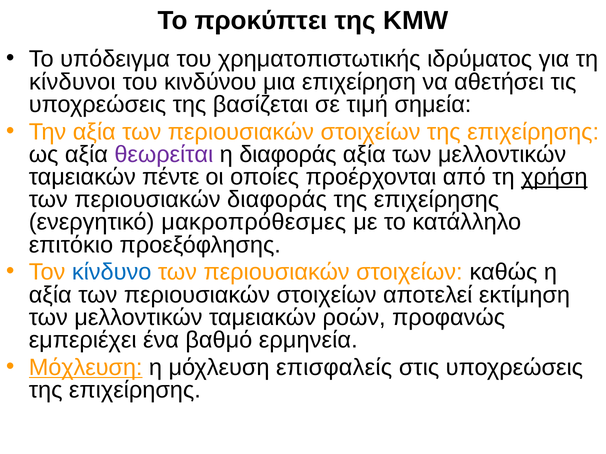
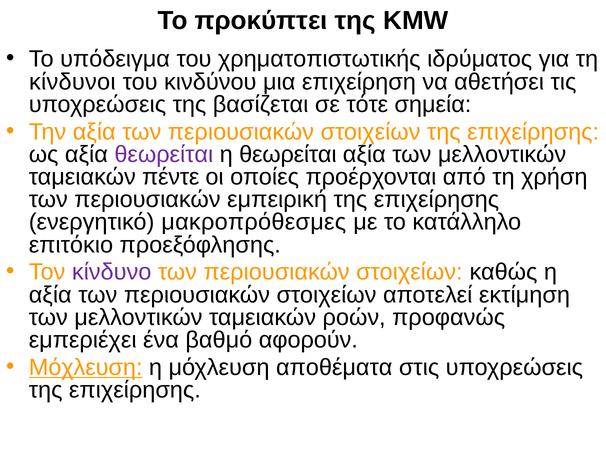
τιμή: τιμή -> τότε
η διαφοράς: διαφοράς -> θεωρείται
χρήση underline: present -> none
περιουσιακών διαφοράς: διαφοράς -> εμπειρική
κίνδυνο colour: blue -> purple
ερμηνεία: ερμηνεία -> αφορούν
επισφαλείς: επισφαλείς -> αποθέματα
